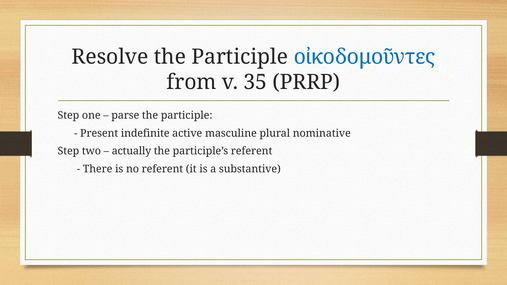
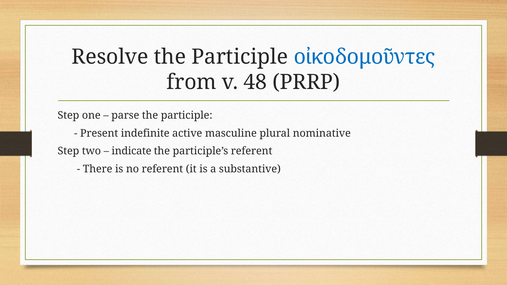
35: 35 -> 48
actually: actually -> indicate
